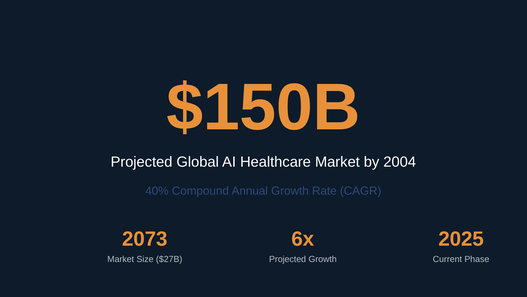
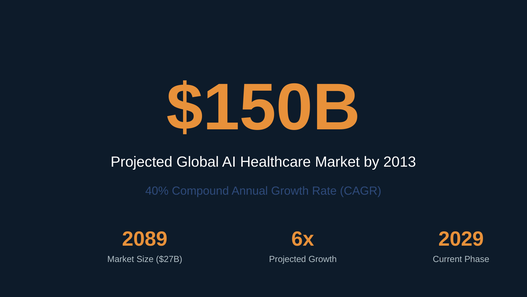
2004: 2004 -> 2013
2073: 2073 -> 2089
2025: 2025 -> 2029
